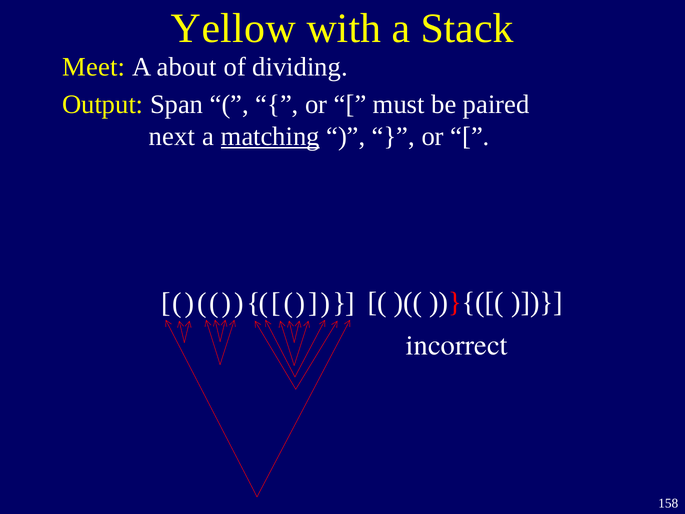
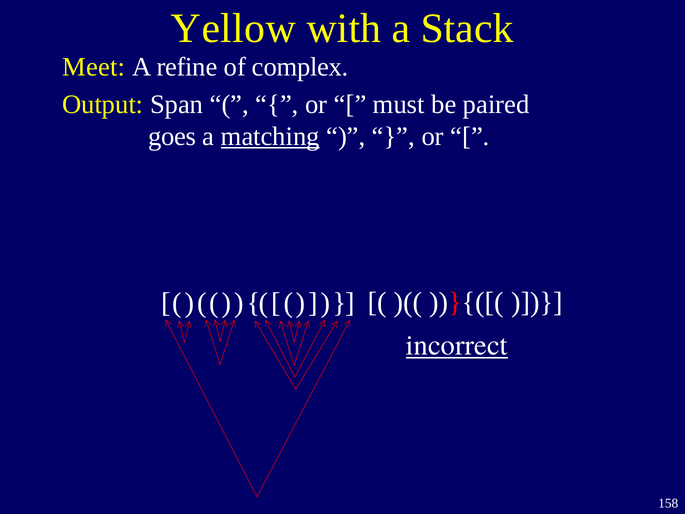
about: about -> refine
dividing: dividing -> complex
next: next -> goes
incorrect underline: none -> present
